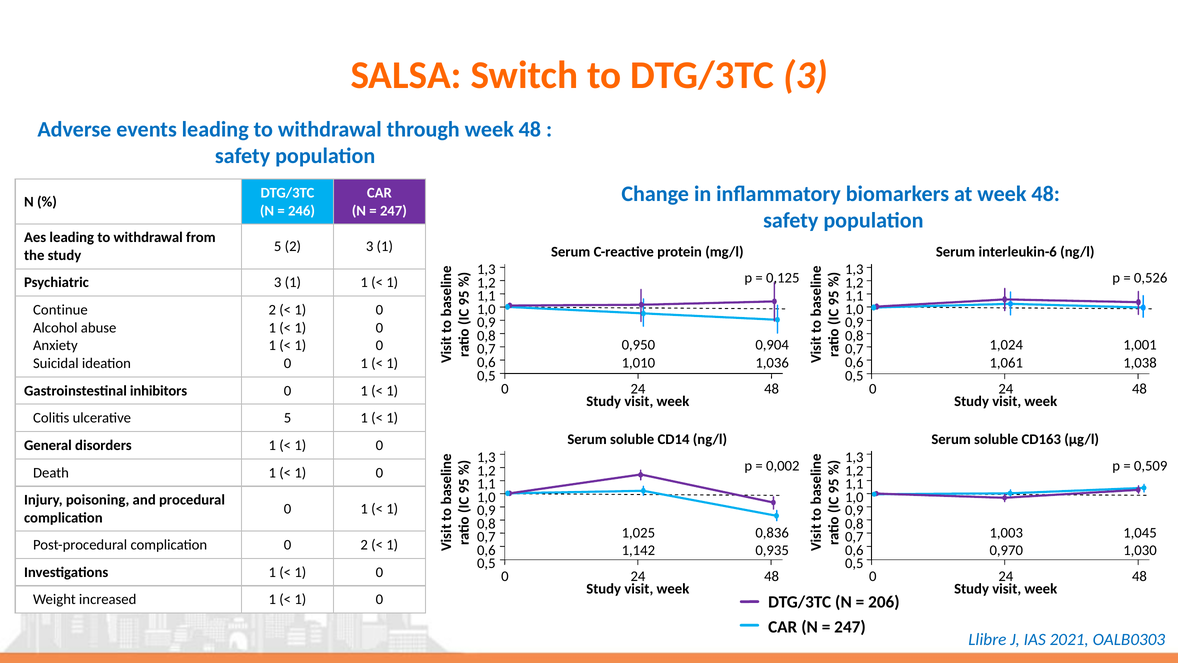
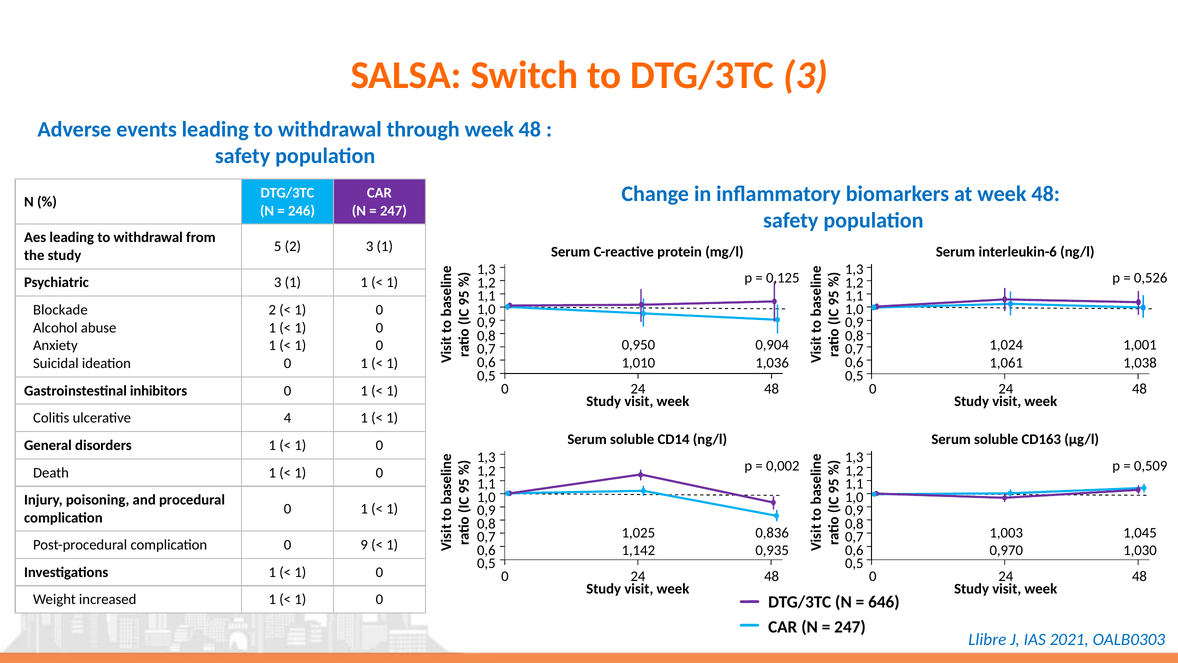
Continue: Continue -> Blockade
ulcerative 5: 5 -> 4
0 2: 2 -> 9
206: 206 -> 646
